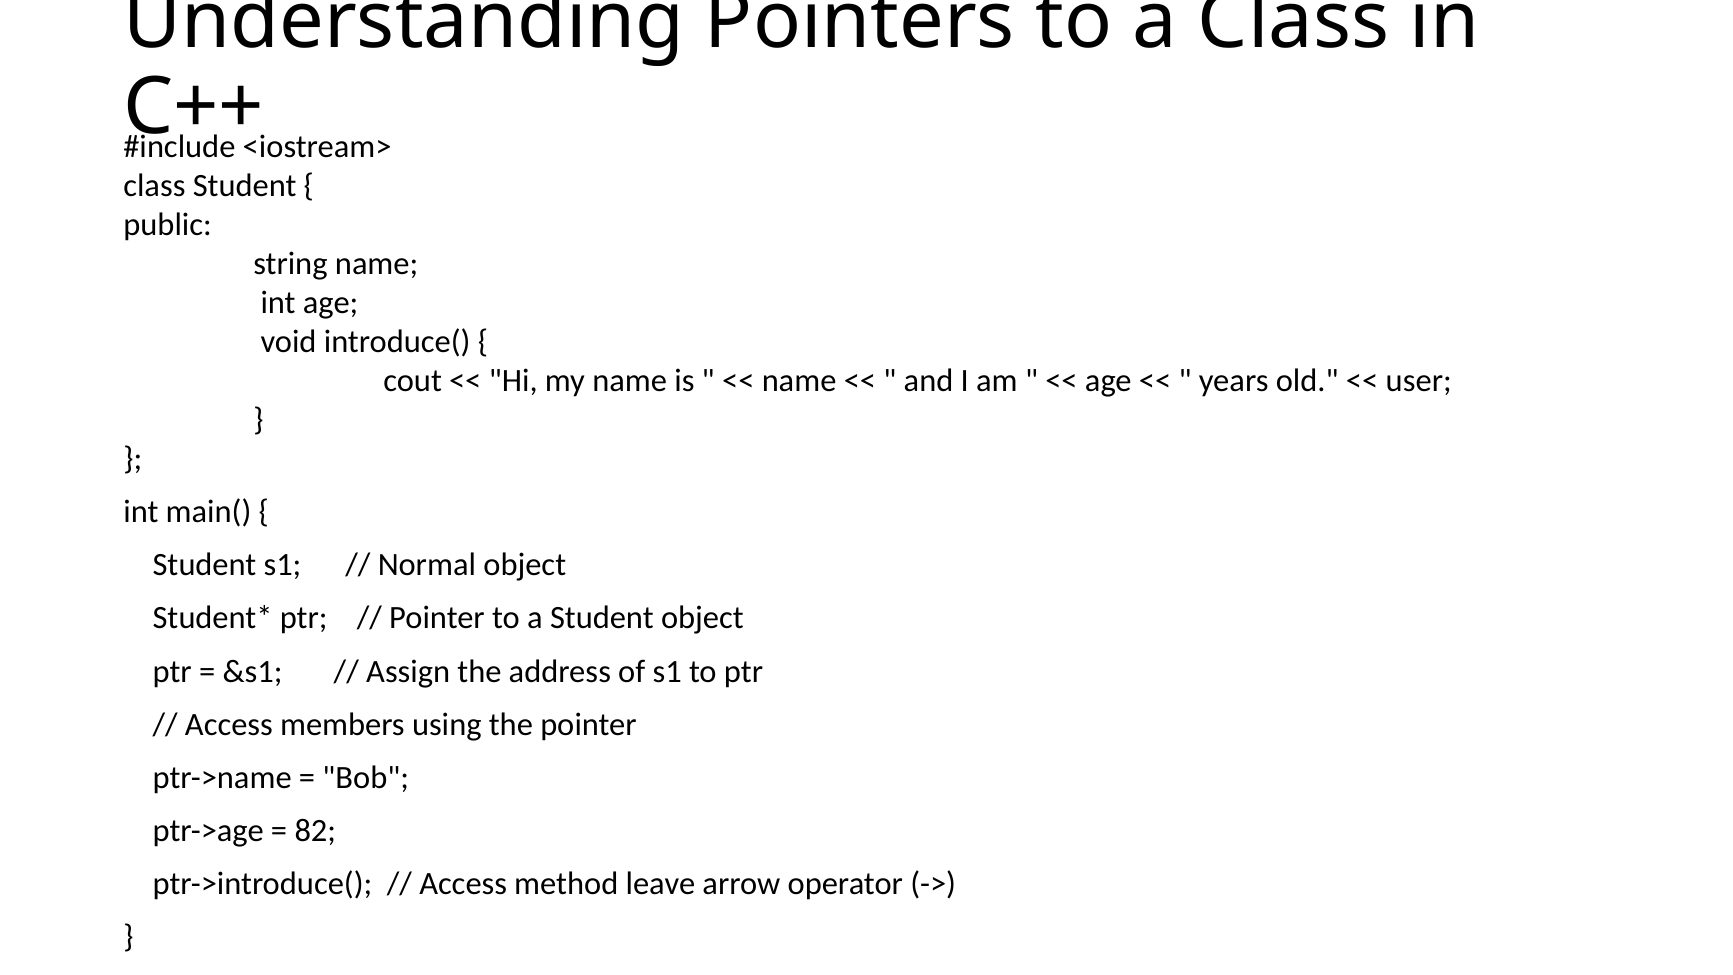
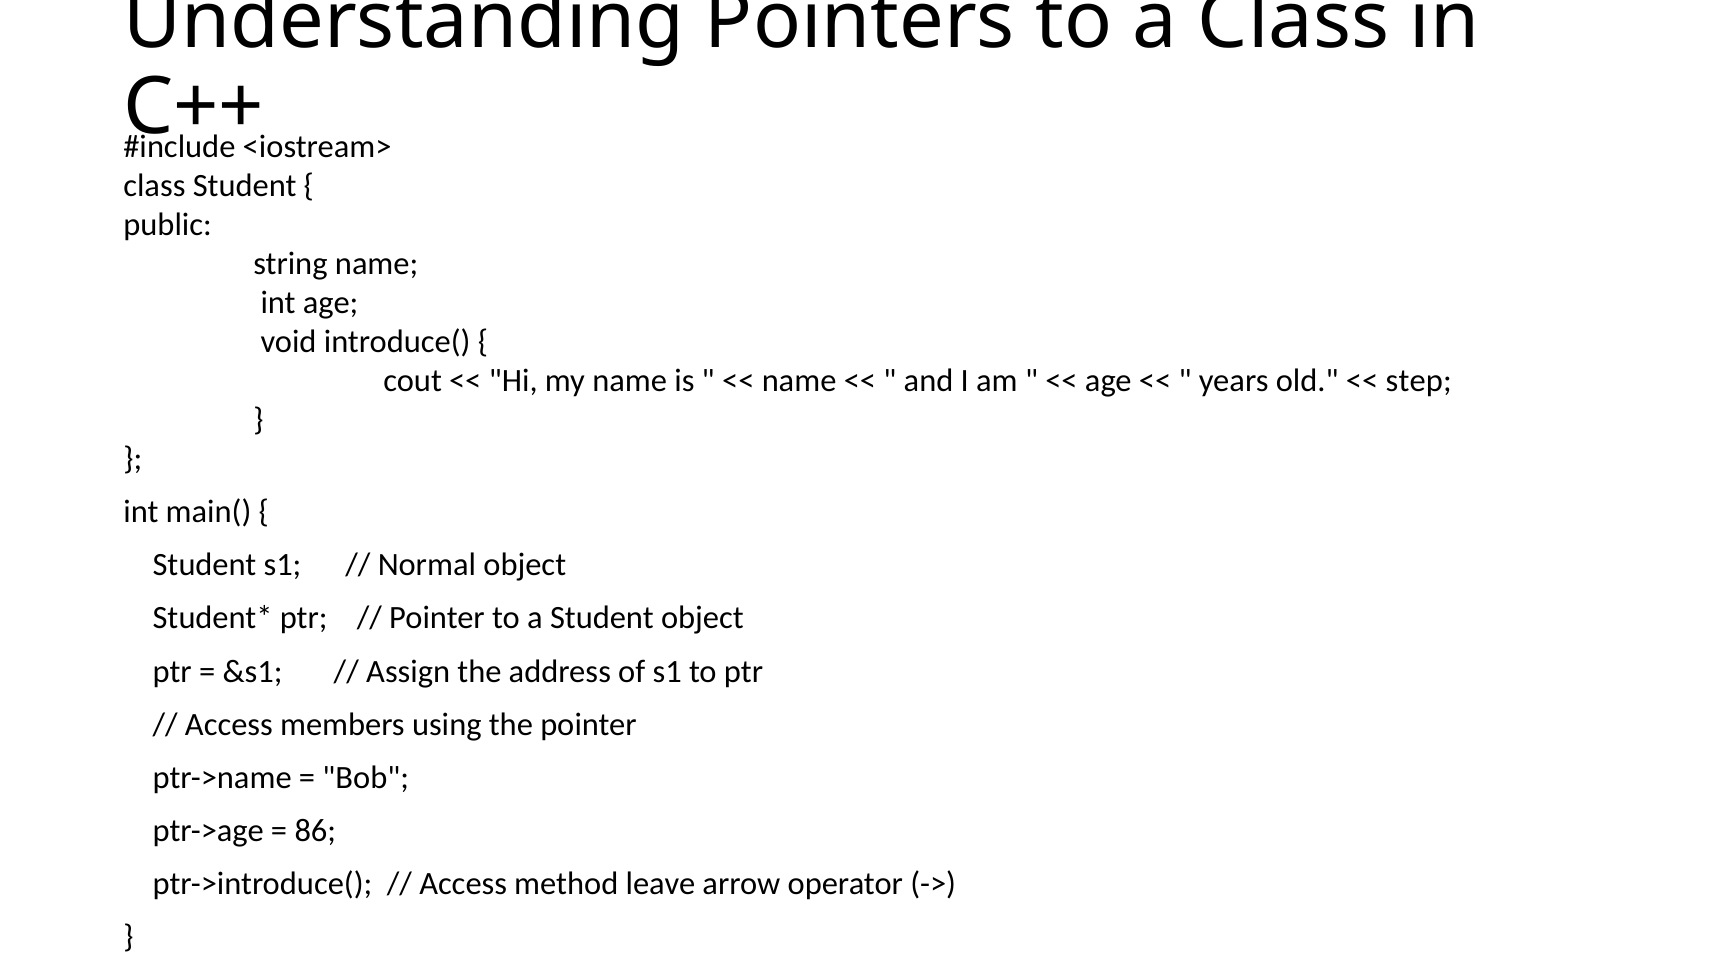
user: user -> step
82: 82 -> 86
